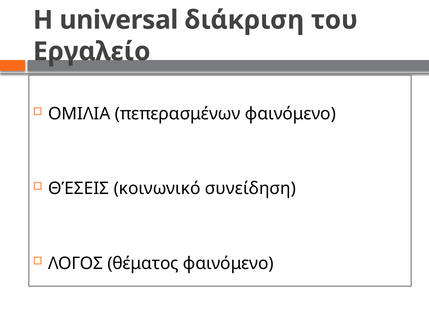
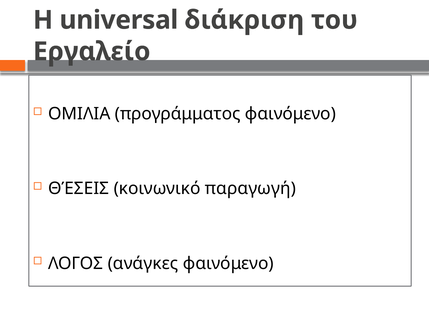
πεπερασμένων: πεπερασμένων -> προγράμματος
συνείδηση: συνείδηση -> παραγωγή
θέματος: θέματος -> ανάγκες
